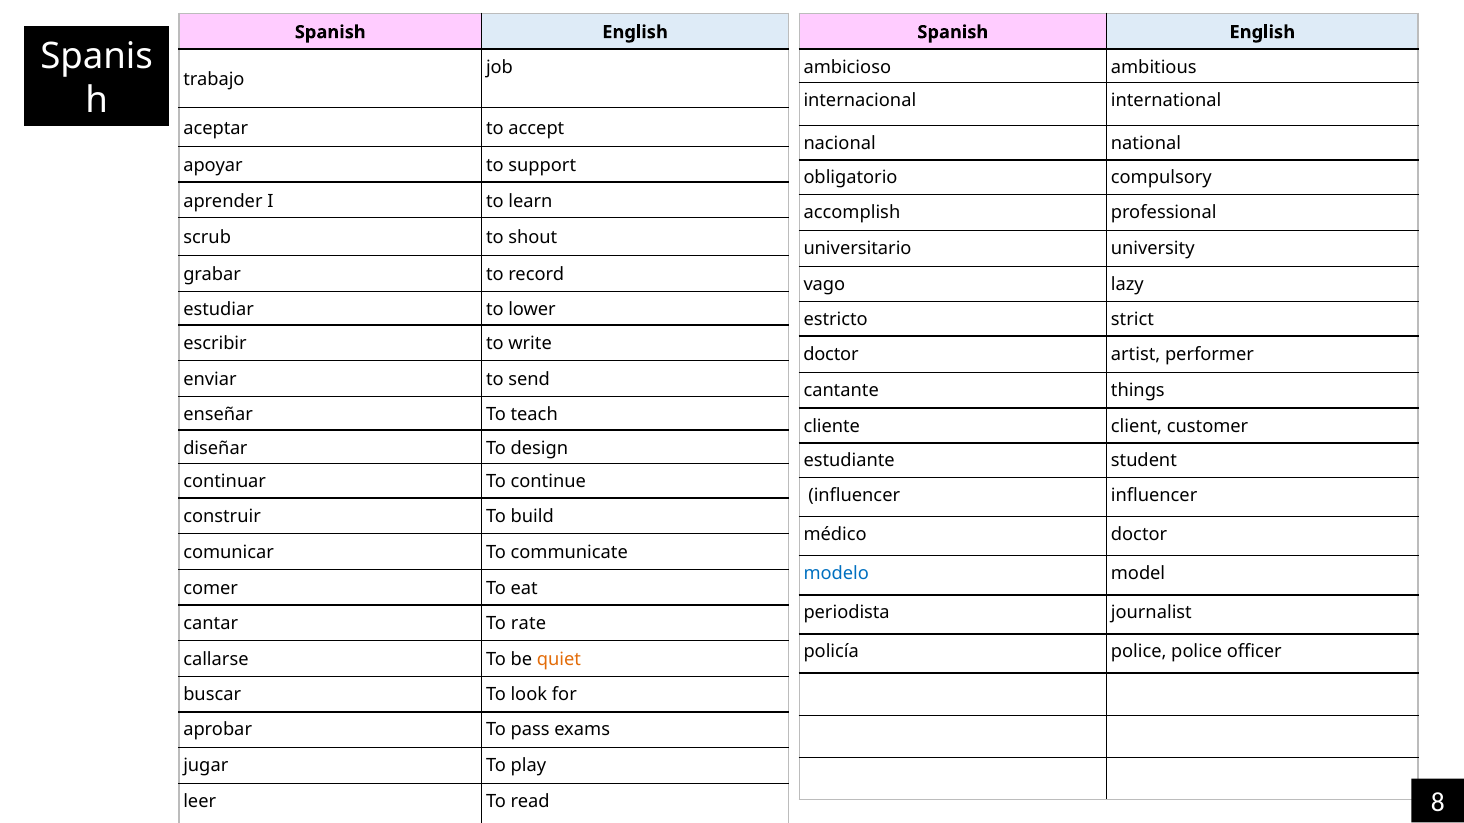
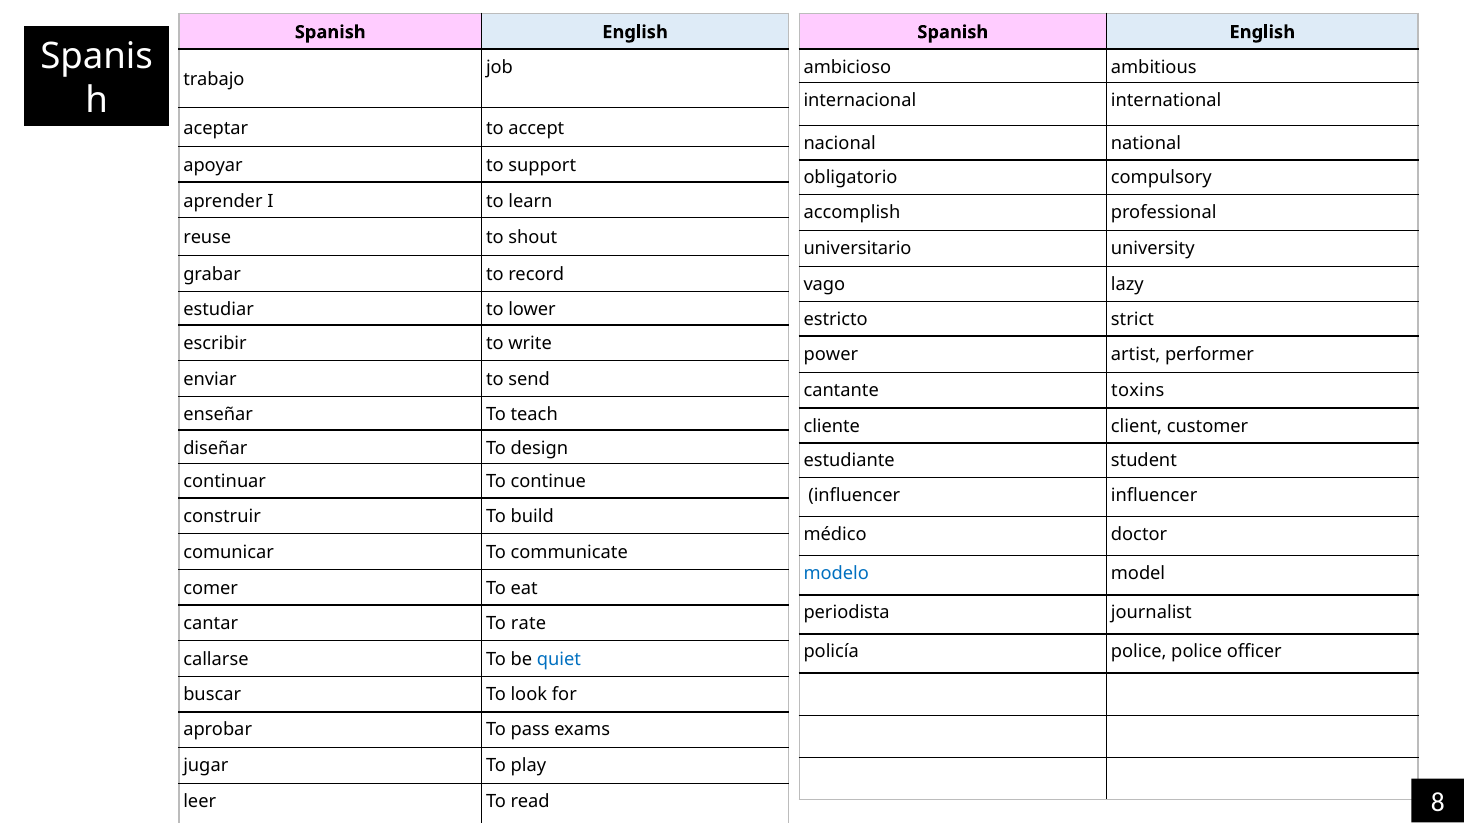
scrub: scrub -> reuse
doctor at (831, 354): doctor -> power
things: things -> toxins
quiet colour: orange -> blue
